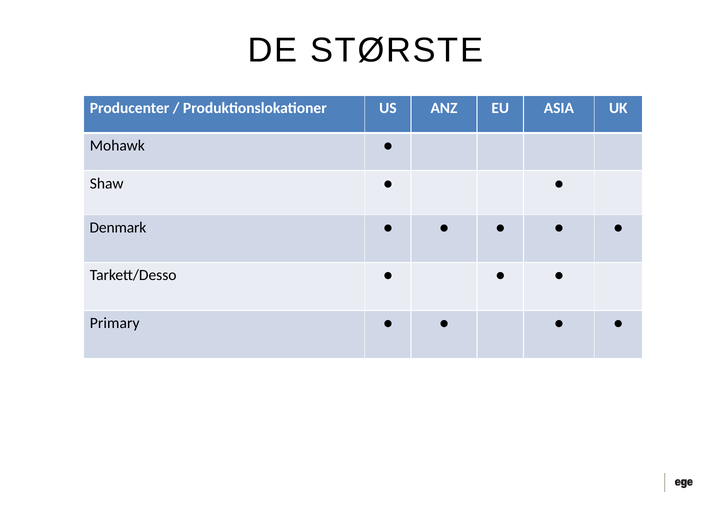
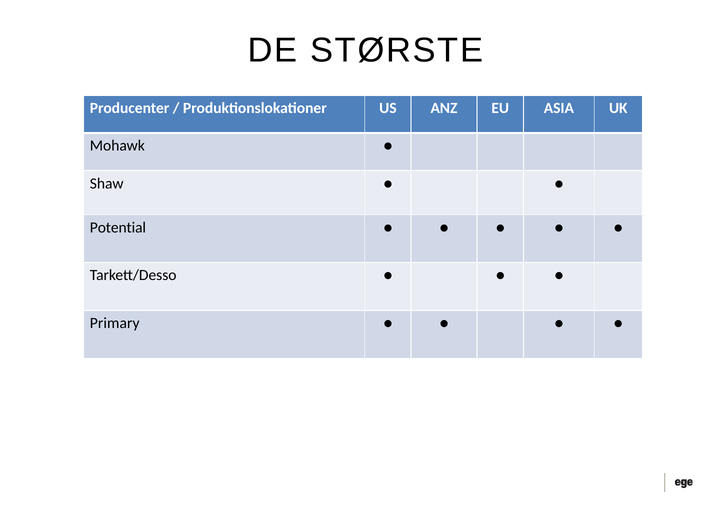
Denmark: Denmark -> Potential
